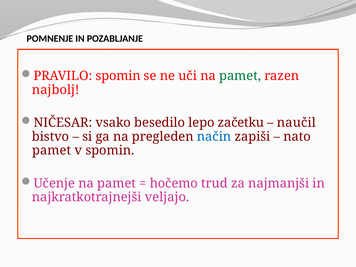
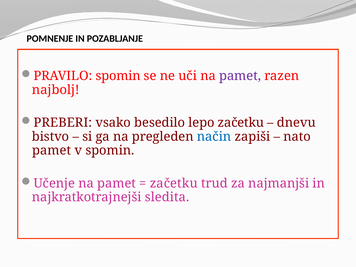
pamet at (240, 76) colour: green -> purple
NIČESAR: NIČESAR -> PREBERI
naučil: naučil -> dnevu
hočemo at (174, 183): hočemo -> začetku
veljajo: veljajo -> sledita
